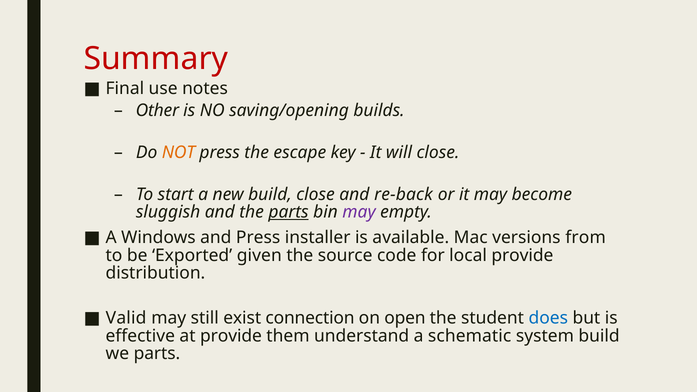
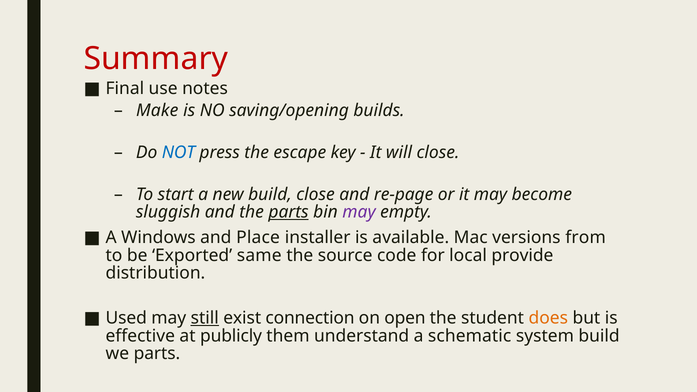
Other: Other -> Make
NOT colour: orange -> blue
re-back: re-back -> re-page
and Press: Press -> Place
given: given -> same
Valid: Valid -> Used
still underline: none -> present
does colour: blue -> orange
at provide: provide -> publicly
